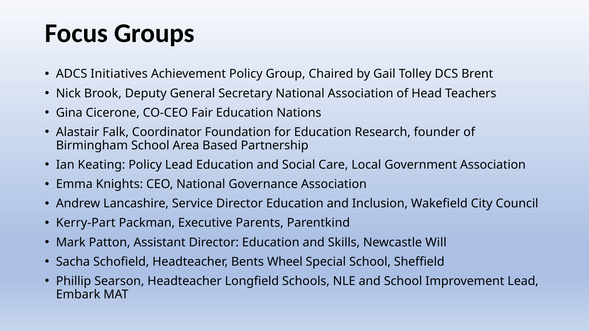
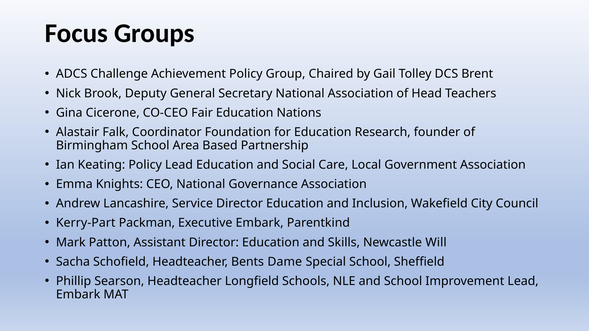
Initiatives: Initiatives -> Challenge
Executive Parents: Parents -> Embark
Wheel: Wheel -> Dame
